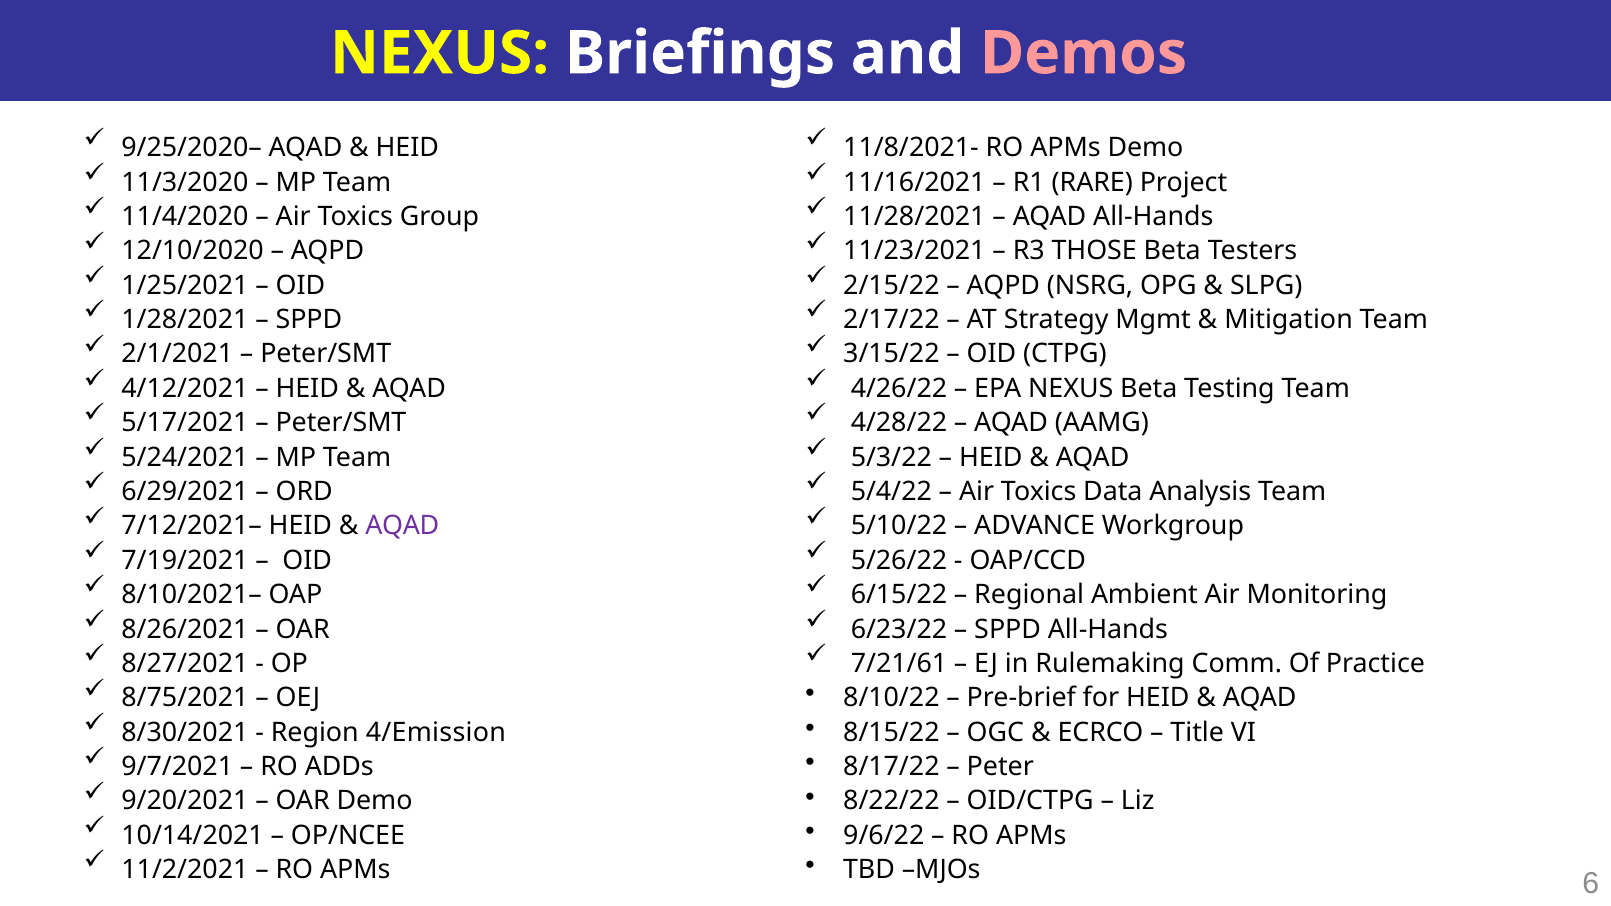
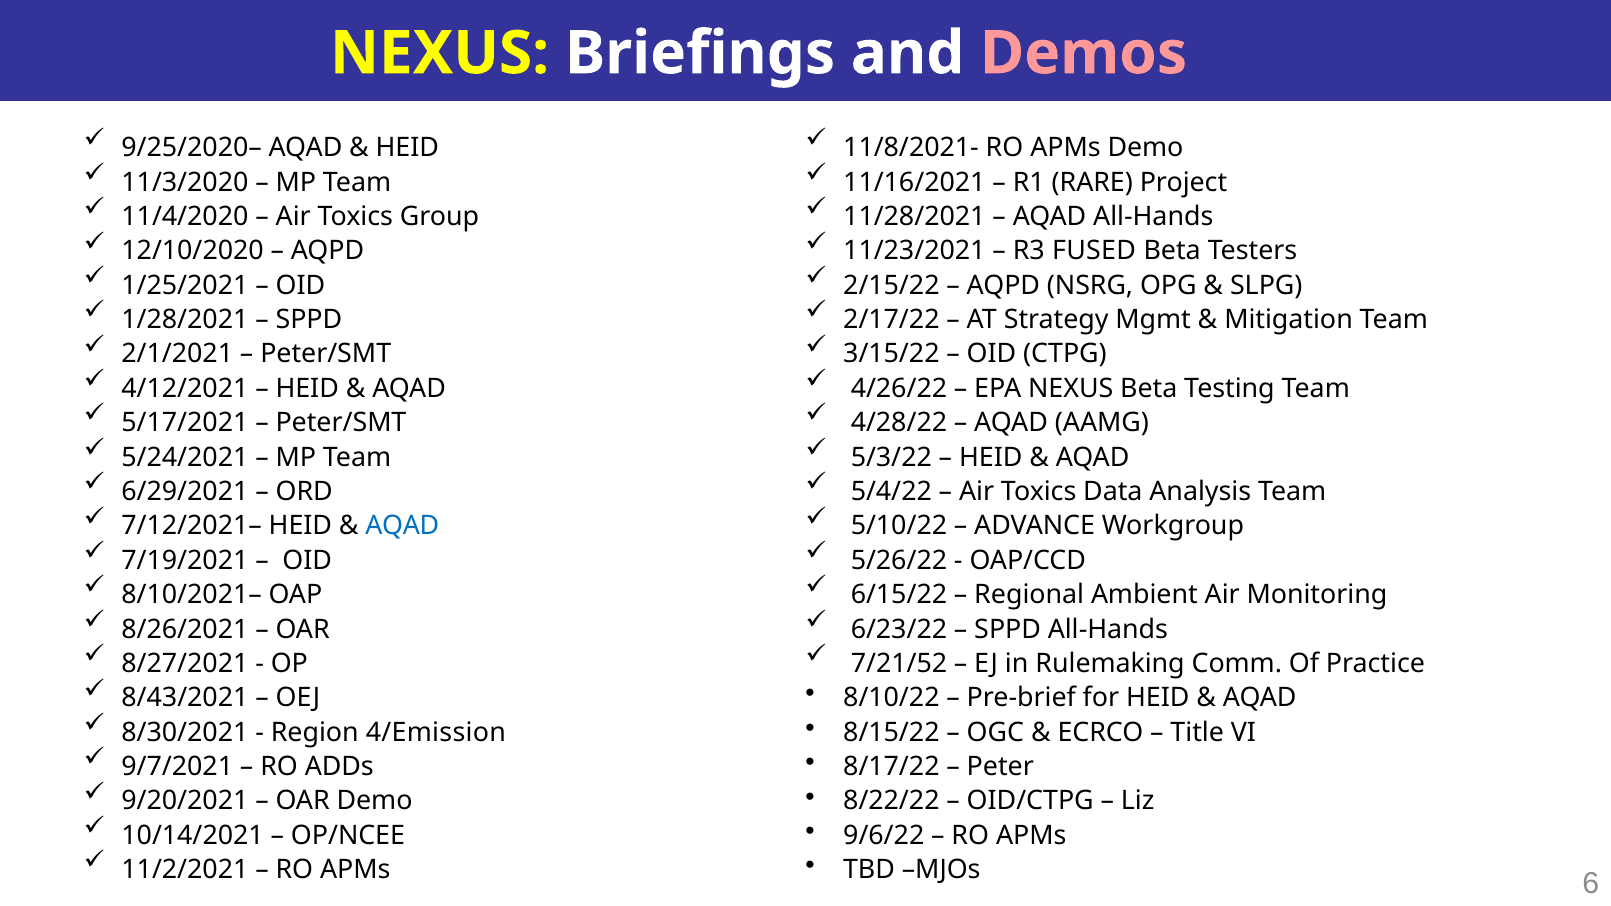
THOSE: THOSE -> FUSED
AQAD at (402, 526) colour: purple -> blue
7/21/61: 7/21/61 -> 7/21/52
8/75/2021: 8/75/2021 -> 8/43/2021
